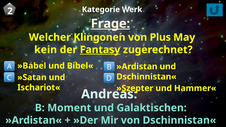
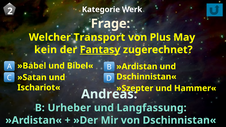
Frage underline: present -> none
Klingonen: Klingonen -> Transport
Moment: Moment -> Urheber
Galaktischen: Galaktischen -> Langfassung
